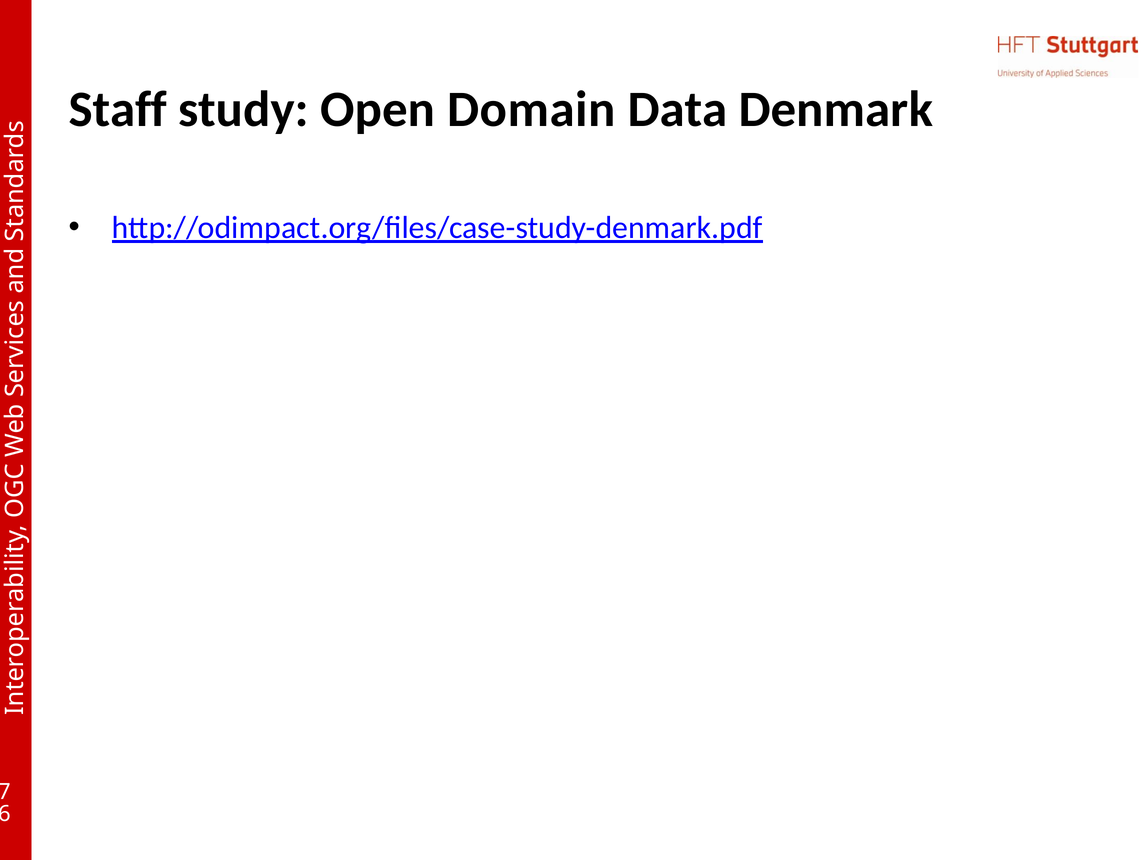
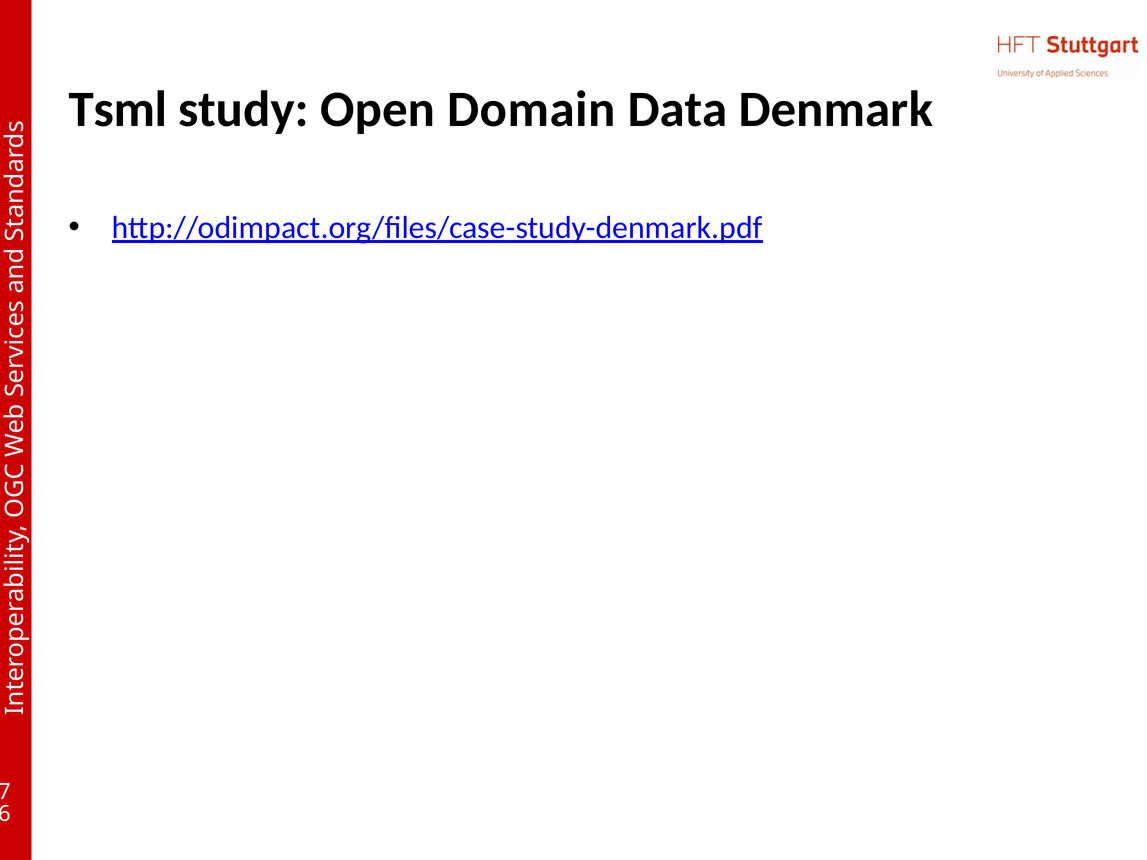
Staff: Staff -> Tsml
